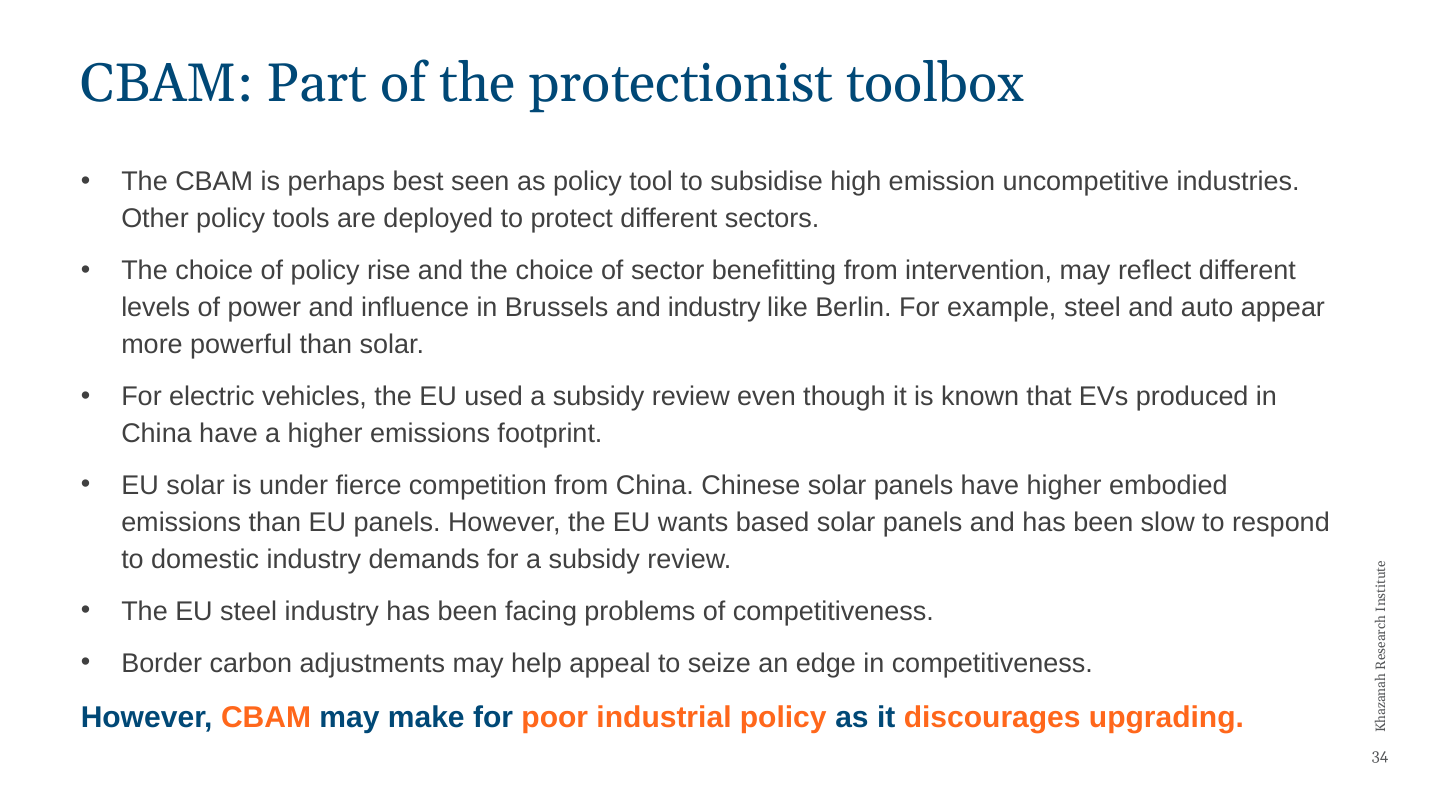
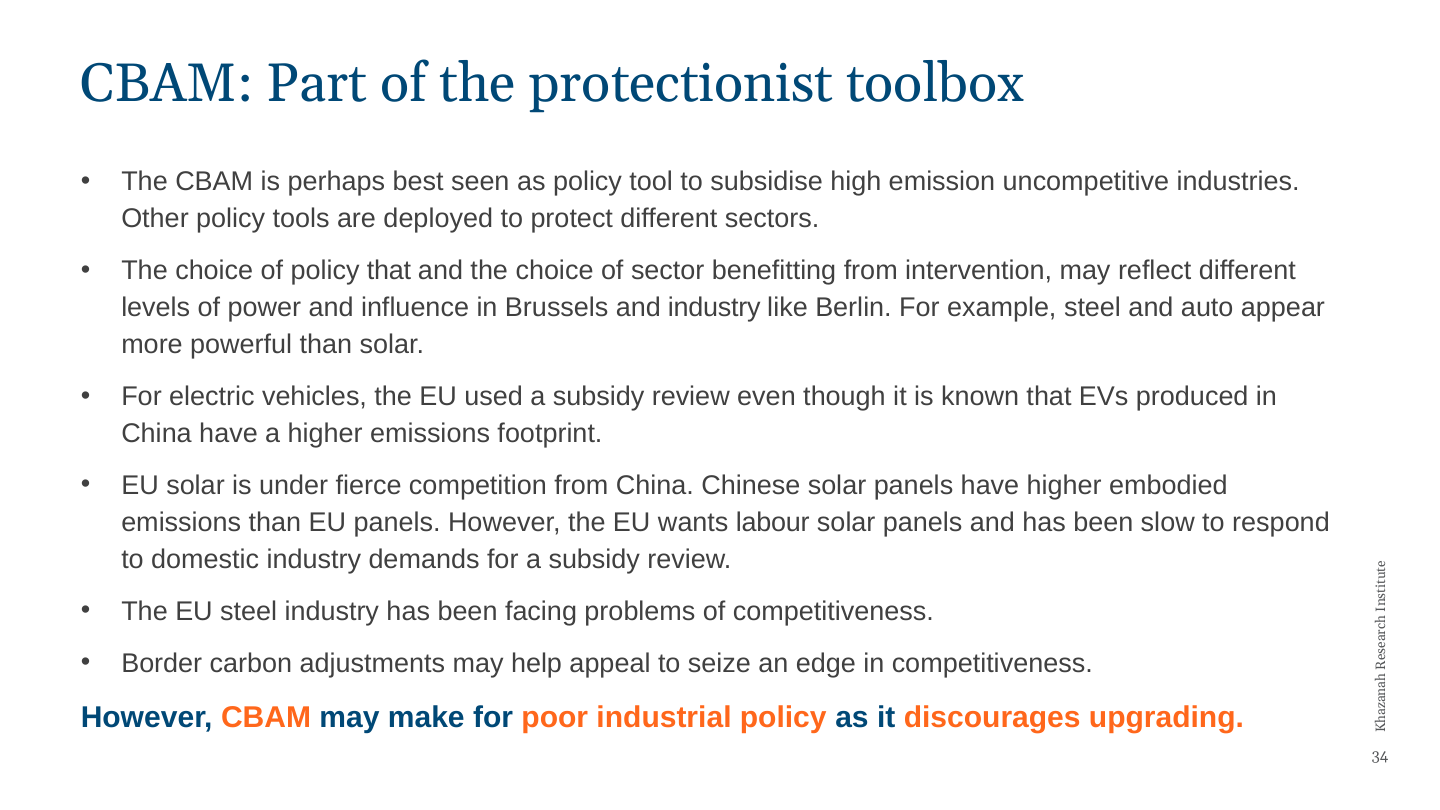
policy rise: rise -> that
based: based -> labour
